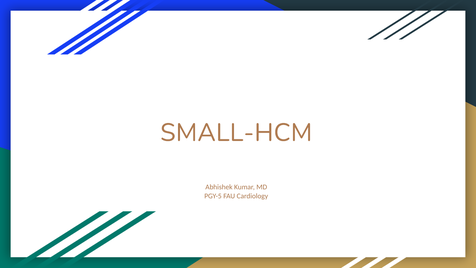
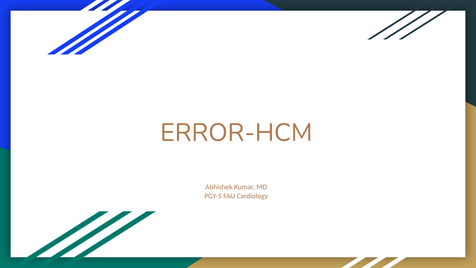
SMALL-HCM: SMALL-HCM -> ERROR-HCM
